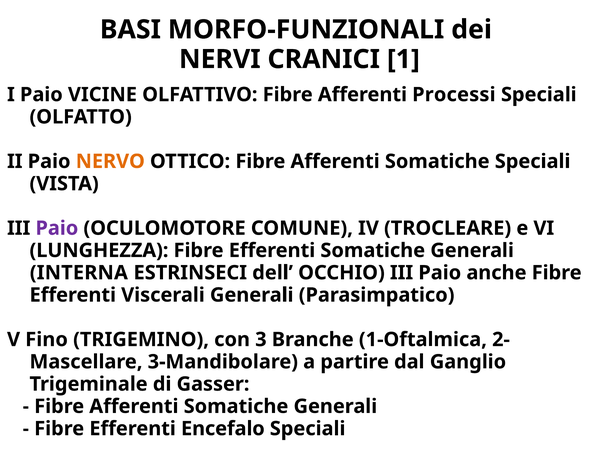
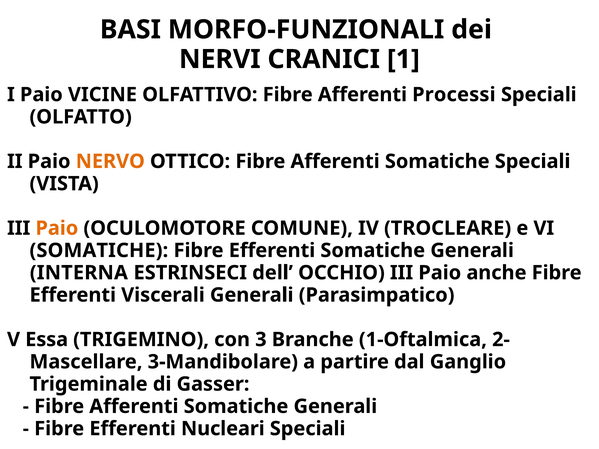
Paio at (57, 228) colour: purple -> orange
LUNGHEZZA at (99, 251): LUNGHEZZA -> SOMATICHE
Fino: Fino -> Essa
Encefalo: Encefalo -> Nucleari
